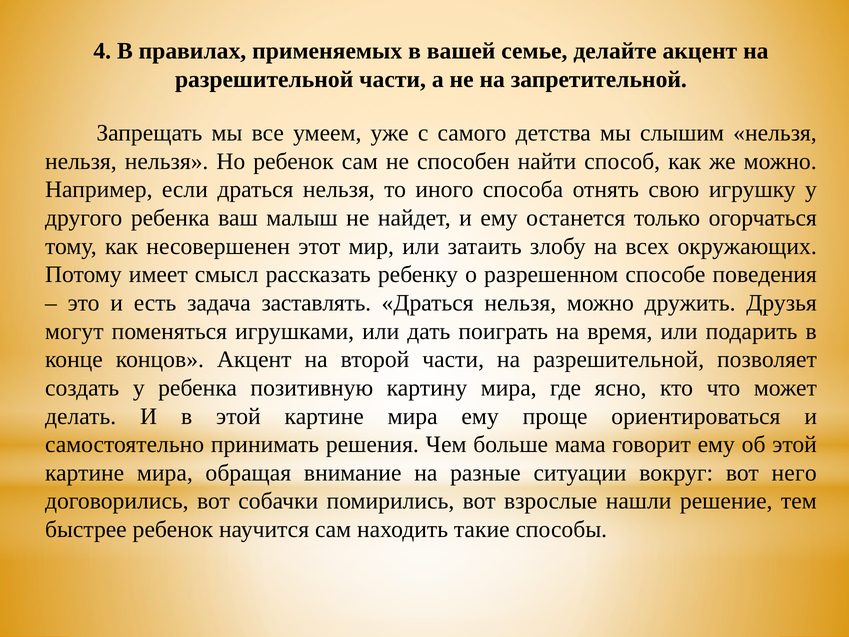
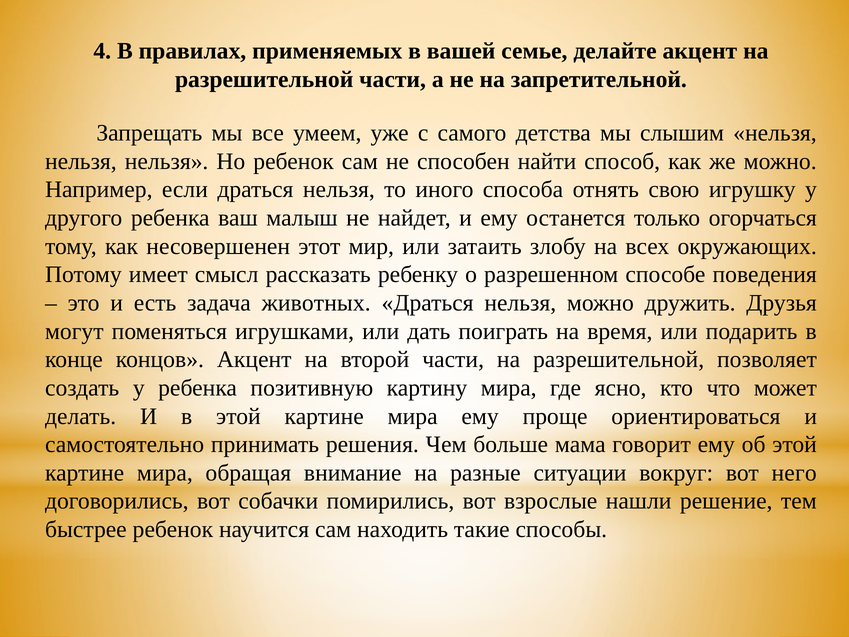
заставлять: заставлять -> животных
